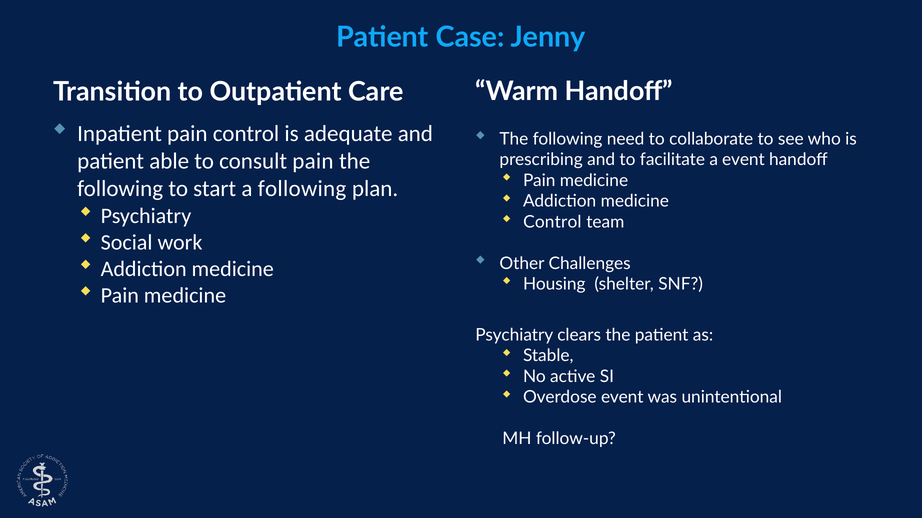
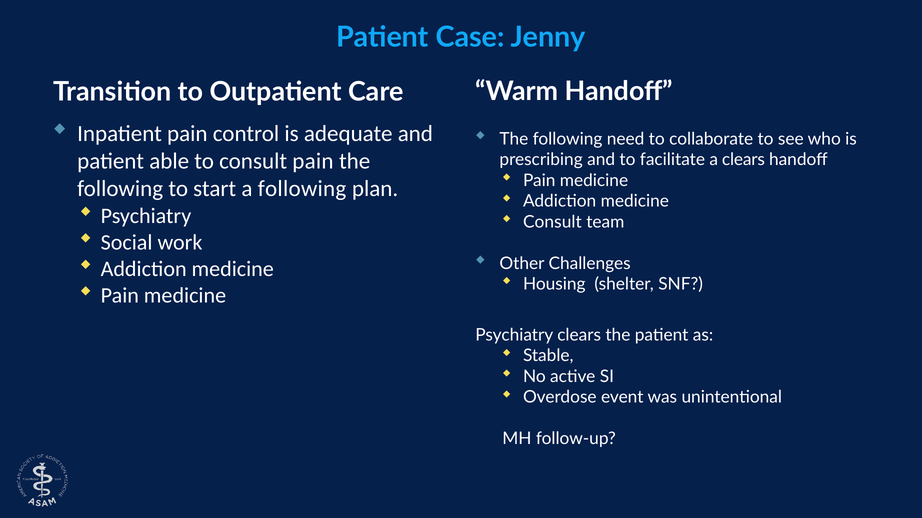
a event: event -> clears
Control at (552, 222): Control -> Consult
